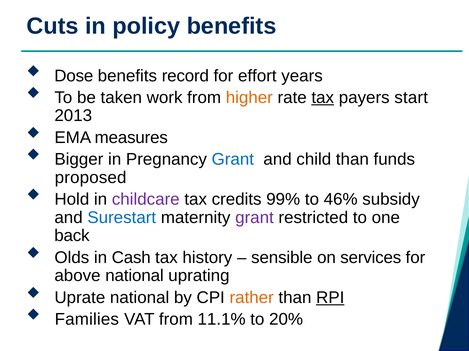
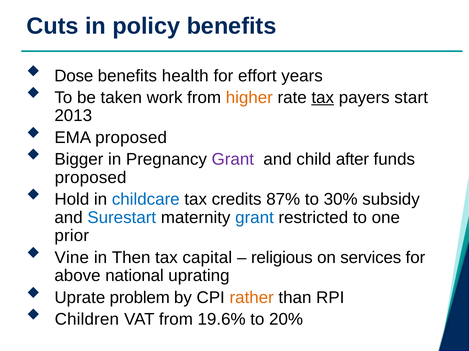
record: record -> health
EMA measures: measures -> proposed
Grant at (233, 160) colour: blue -> purple
child than: than -> after
childcare colour: purple -> blue
99%: 99% -> 87%
46%: 46% -> 30%
grant at (254, 218) colour: purple -> blue
back: back -> prior
Olds: Olds -> Vine
Cash: Cash -> Then
history: history -> capital
sensible: sensible -> religious
Uprate national: national -> problem
RPI underline: present -> none
Families: Families -> Children
11.1%: 11.1% -> 19.6%
